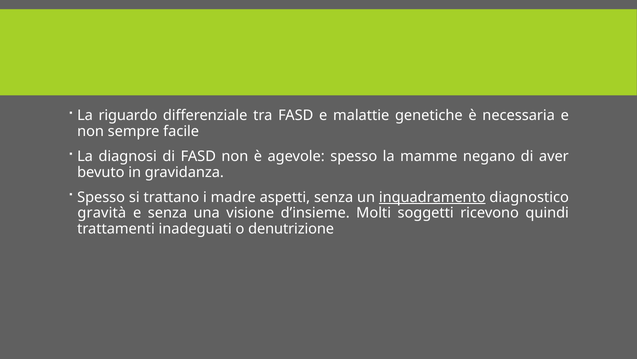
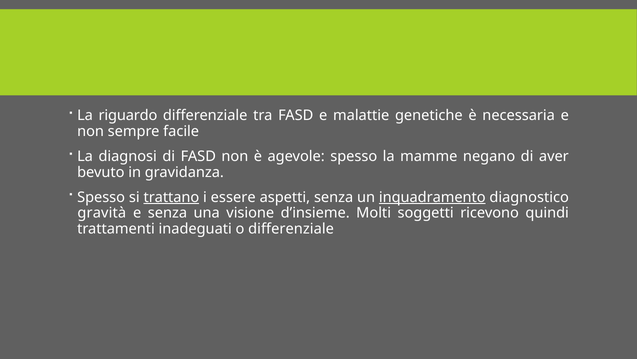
trattano underline: none -> present
madre: madre -> essere
o denutrizione: denutrizione -> differenziale
